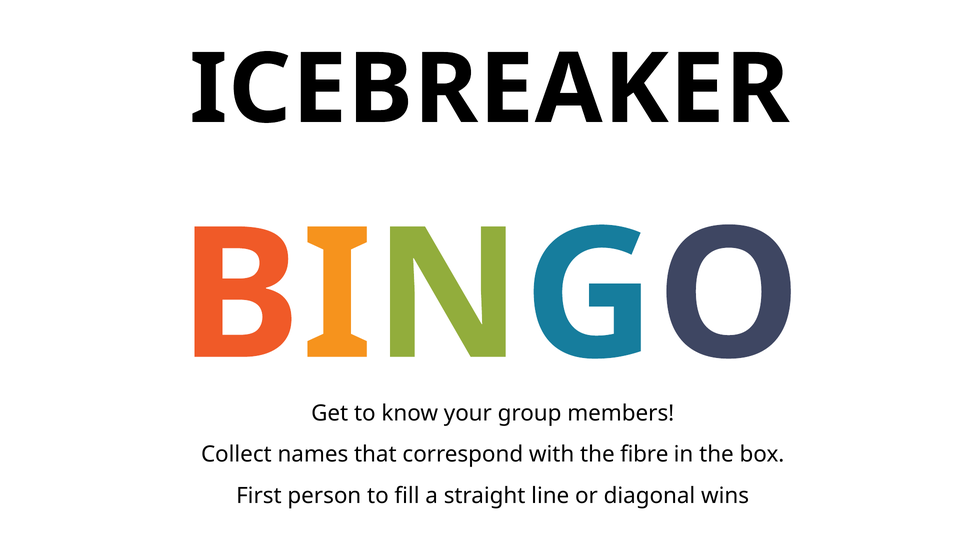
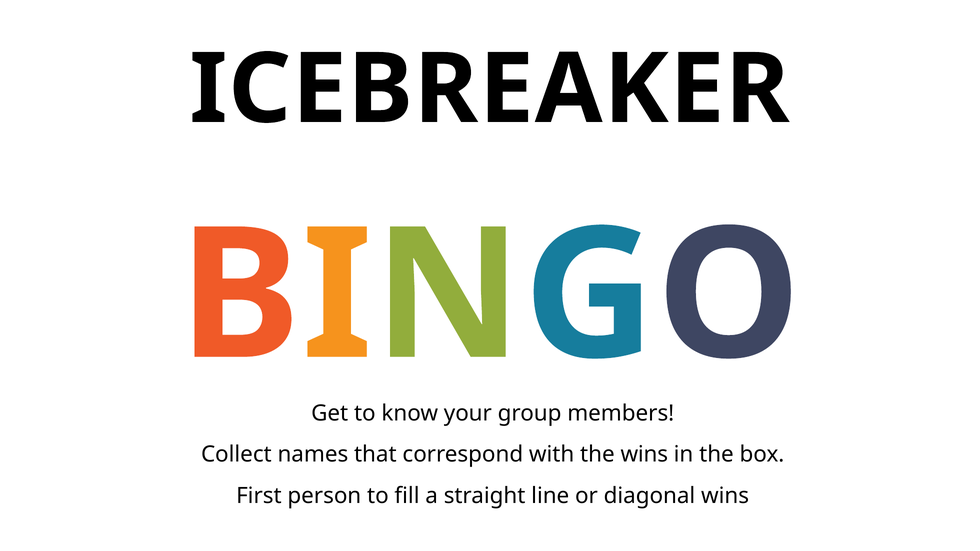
the fibre: fibre -> wins
